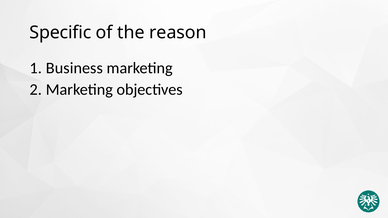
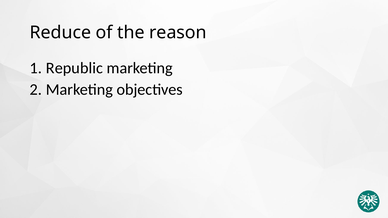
Specific: Specific -> Reduce
Business: Business -> Republic
